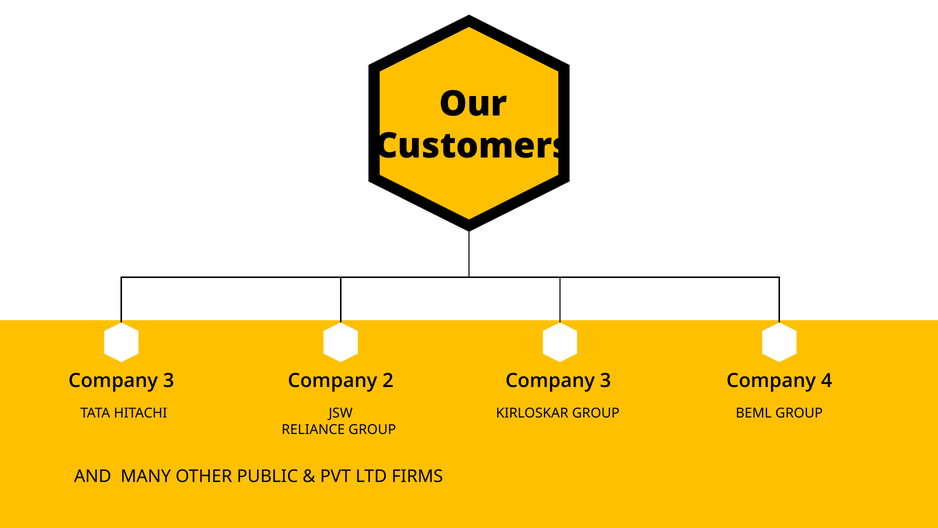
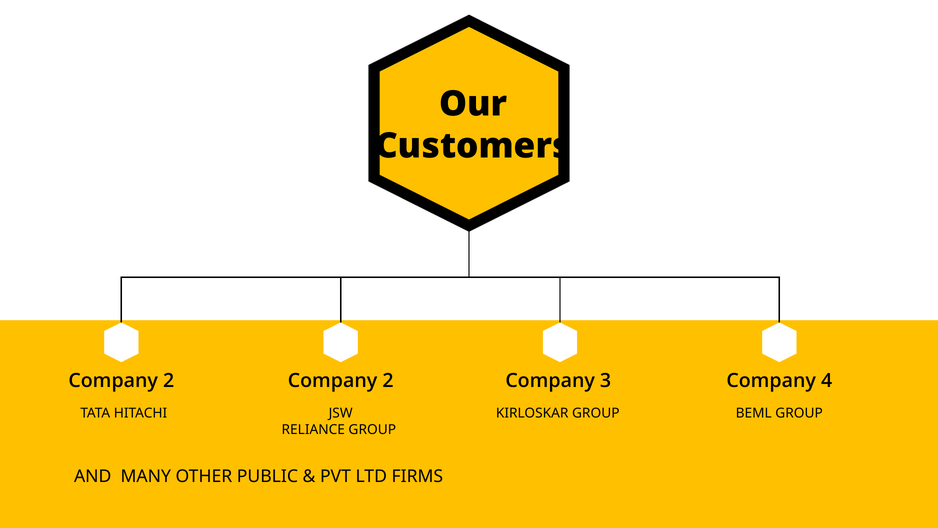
3 at (169, 381): 3 -> 2
